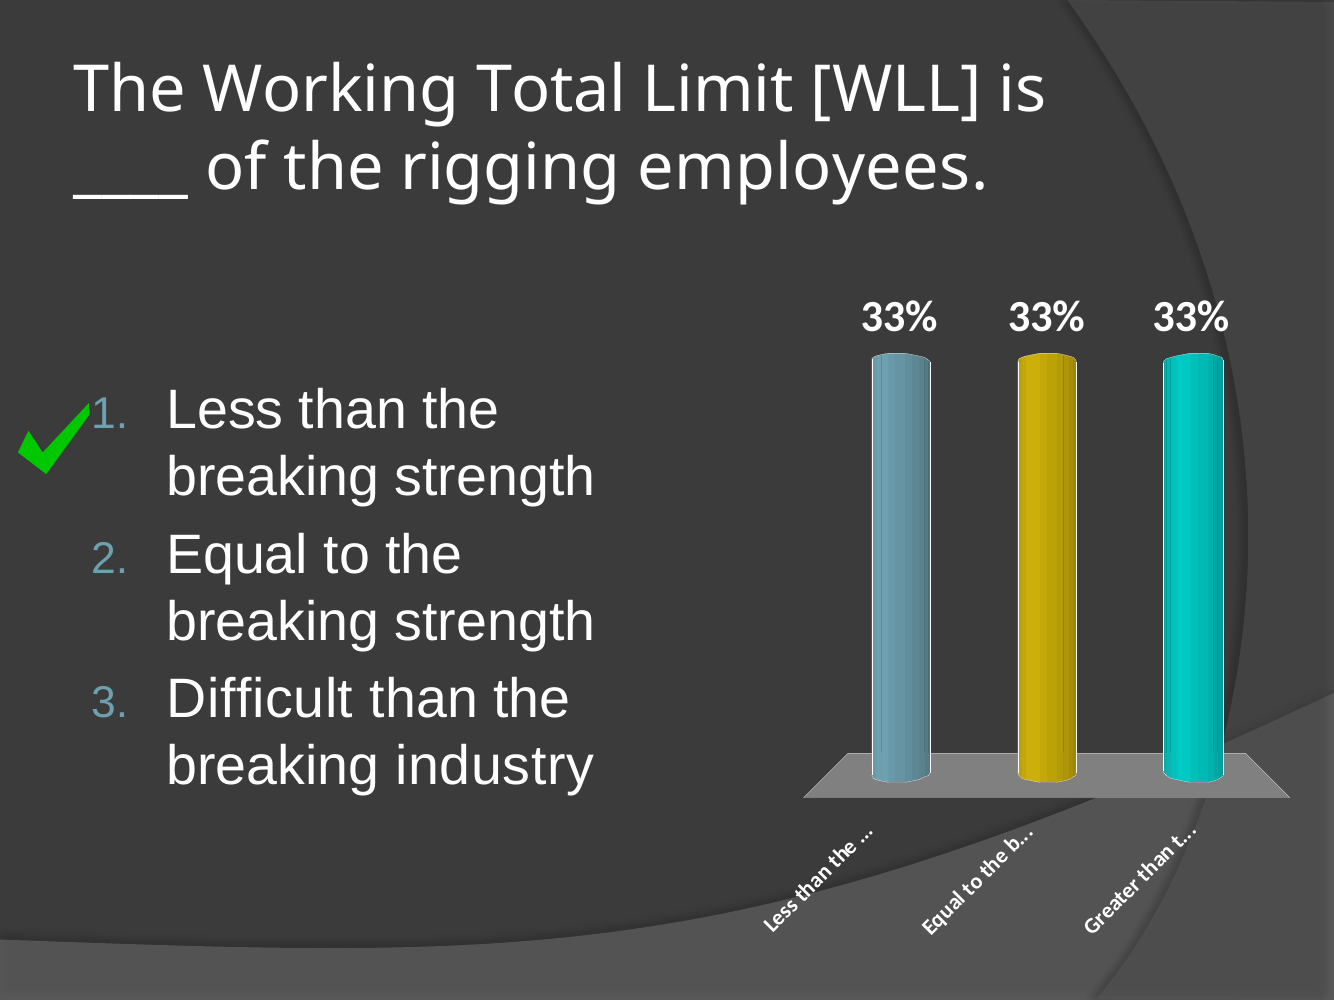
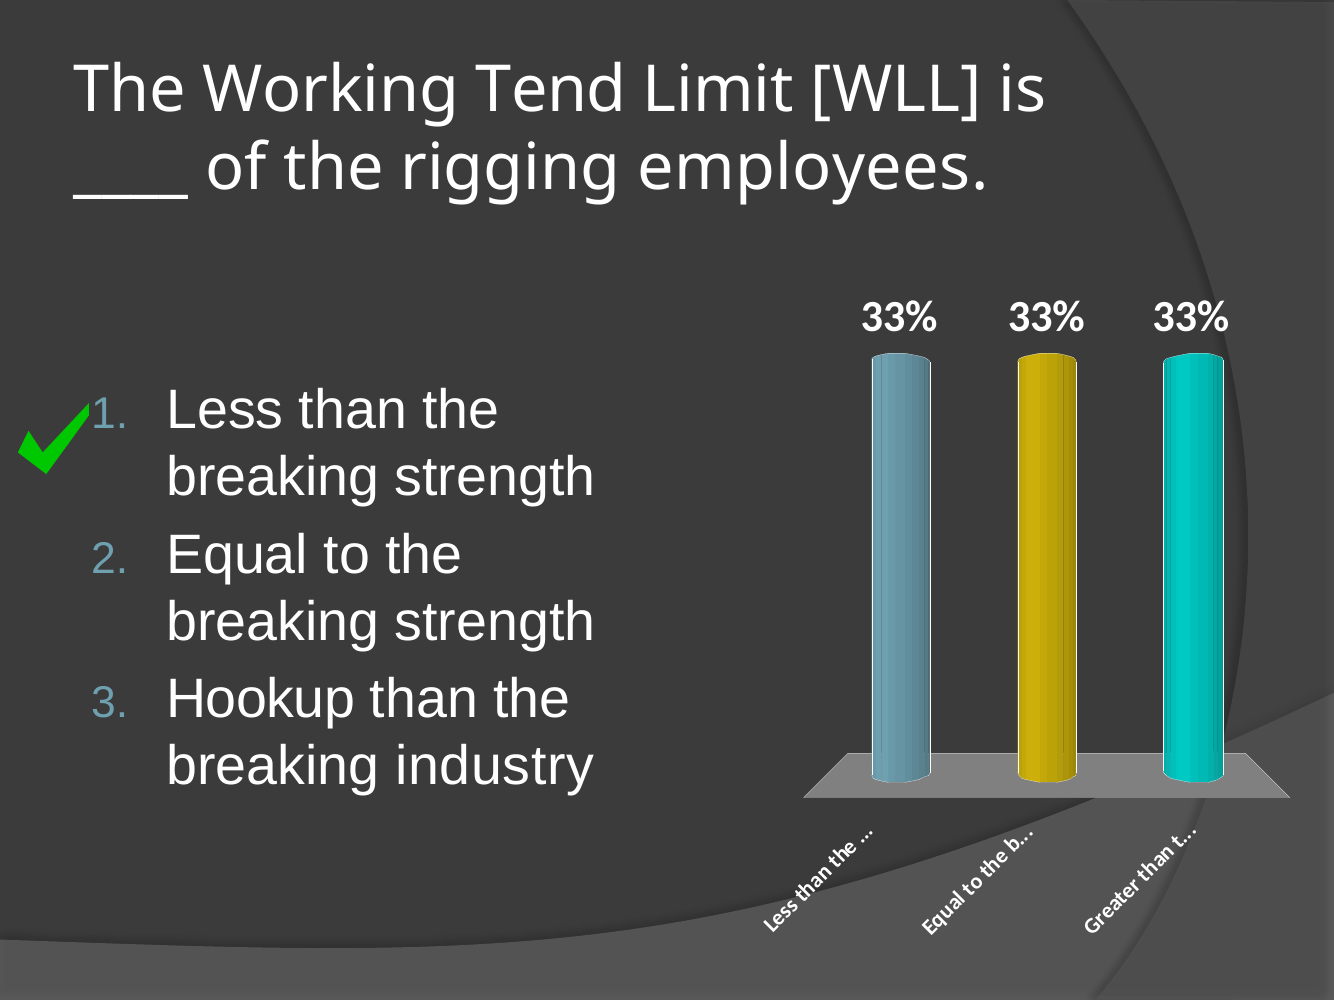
Total: Total -> Tend
Difficult: Difficult -> Hookup
